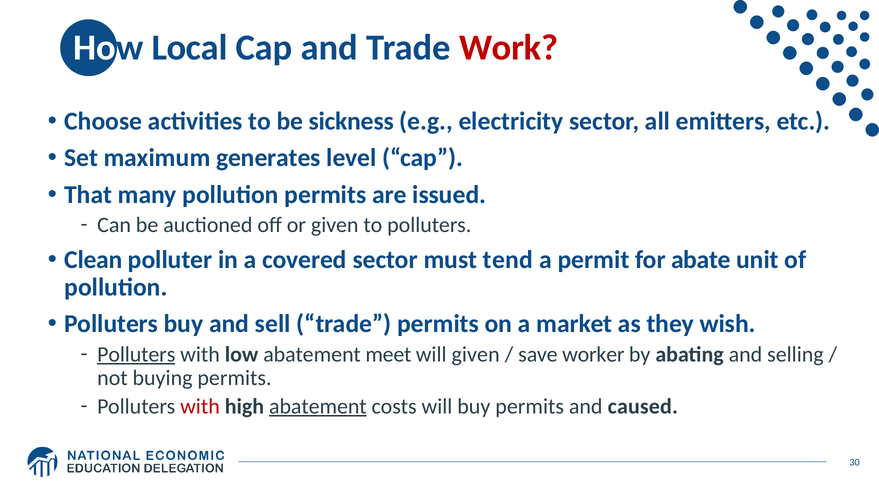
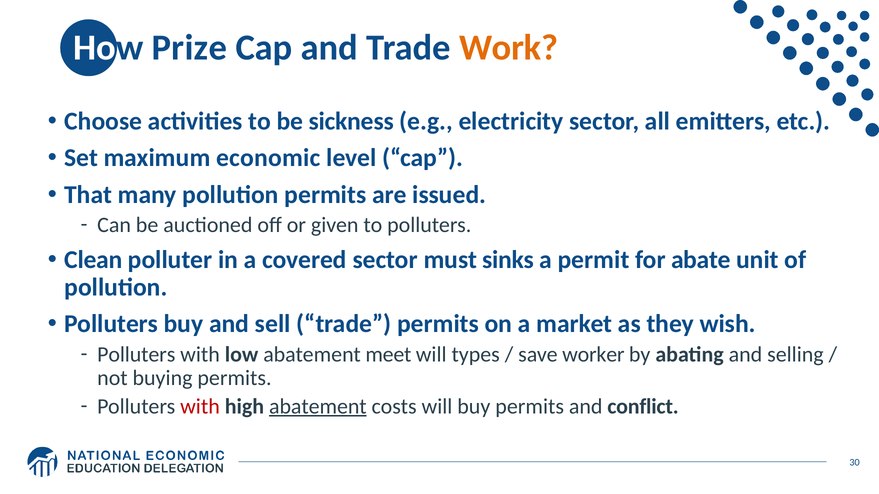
Local: Local -> Prize
Work colour: red -> orange
generates: generates -> economic
tend: tend -> sinks
Polluters at (136, 355) underline: present -> none
will given: given -> types
caused: caused -> conflict
